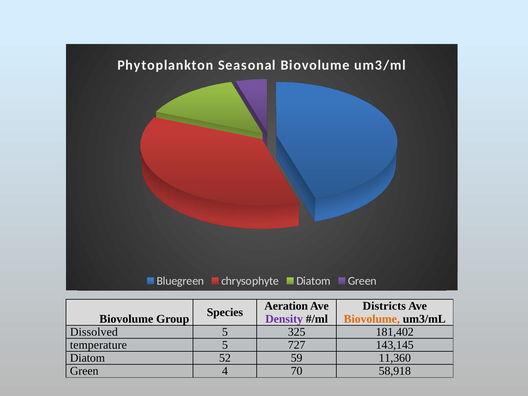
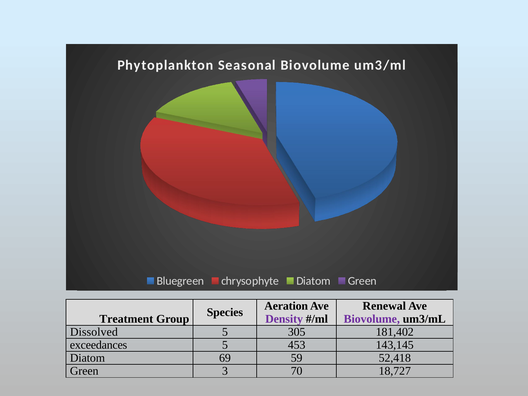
Districts: Districts -> Renewal
Biovolume at (126, 319): Biovolume -> Treatment
Biovolume at (372, 319) colour: orange -> purple
325: 325 -> 305
temperature: temperature -> exceedances
727: 727 -> 453
52: 52 -> 69
11,360: 11,360 -> 52,418
4: 4 -> 3
58,918: 58,918 -> 18,727
